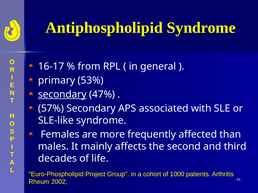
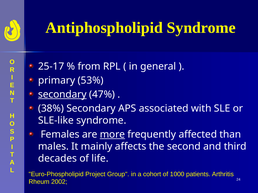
16-17: 16-17 -> 25-17
57%: 57% -> 38%
more underline: none -> present
